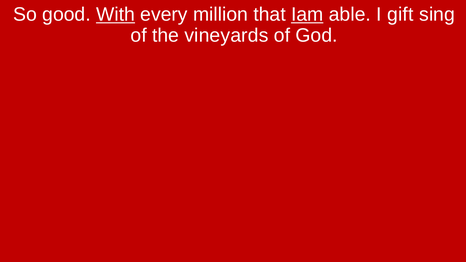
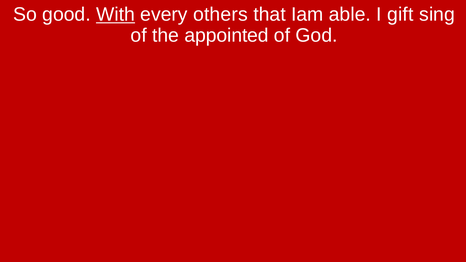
million: million -> others
Iam underline: present -> none
vineyards: vineyards -> appointed
